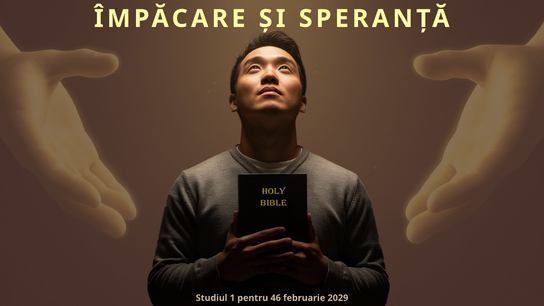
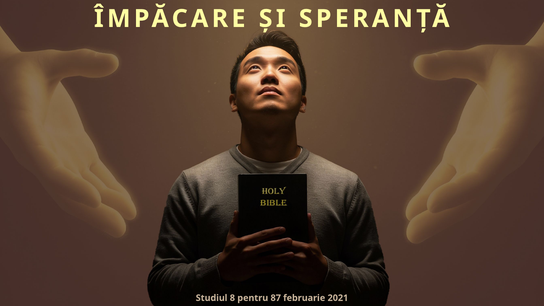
1: 1 -> 8
46: 46 -> 87
2029: 2029 -> 2021
